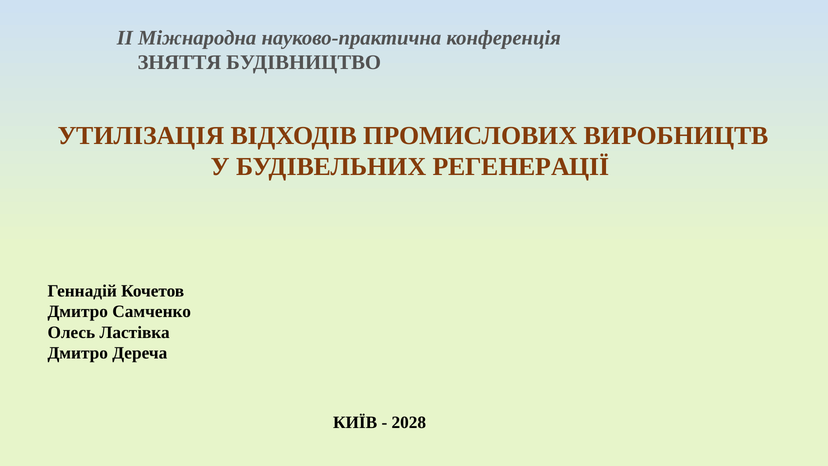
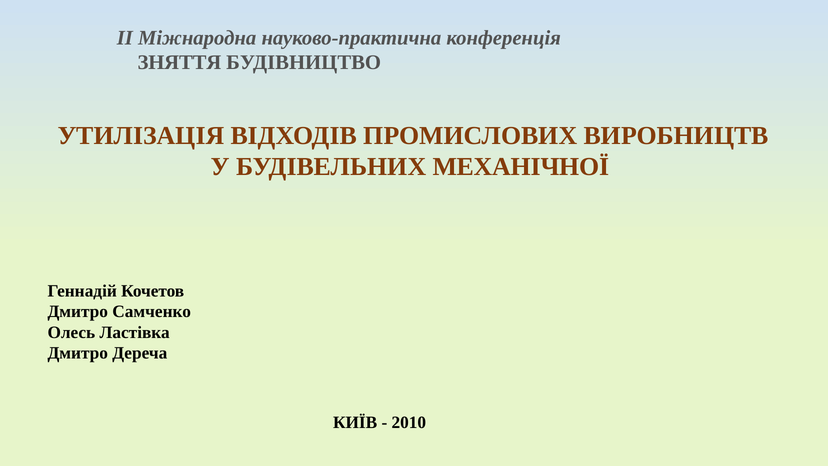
РЕГЕНЕРАЦІЇ: РЕГЕНЕРАЦІЇ -> МЕХАНІЧНОЇ
2028: 2028 -> 2010
